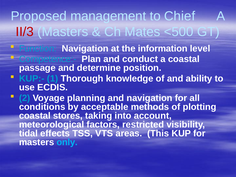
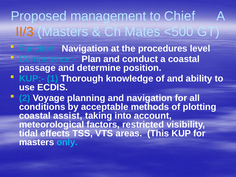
II/3 colour: red -> orange
information: information -> procedures
stores: stores -> assist
